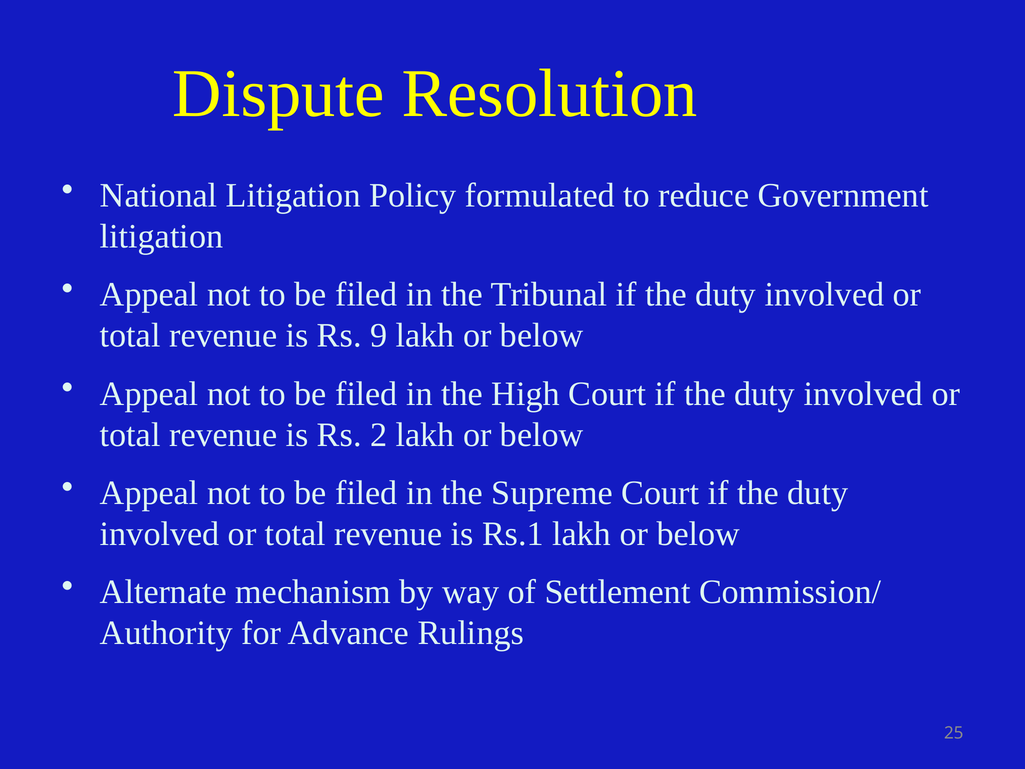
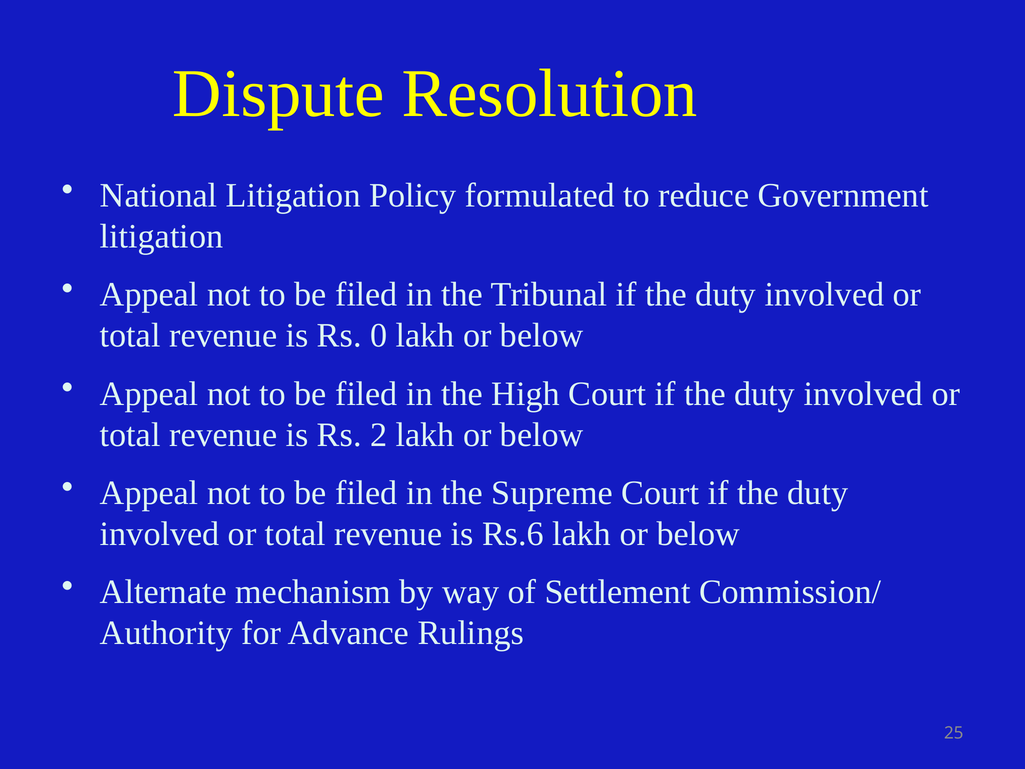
9: 9 -> 0
Rs.1: Rs.1 -> Rs.6
